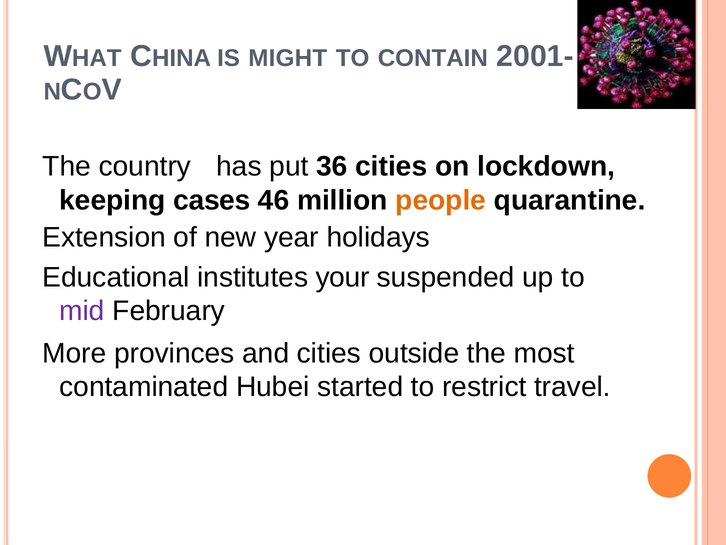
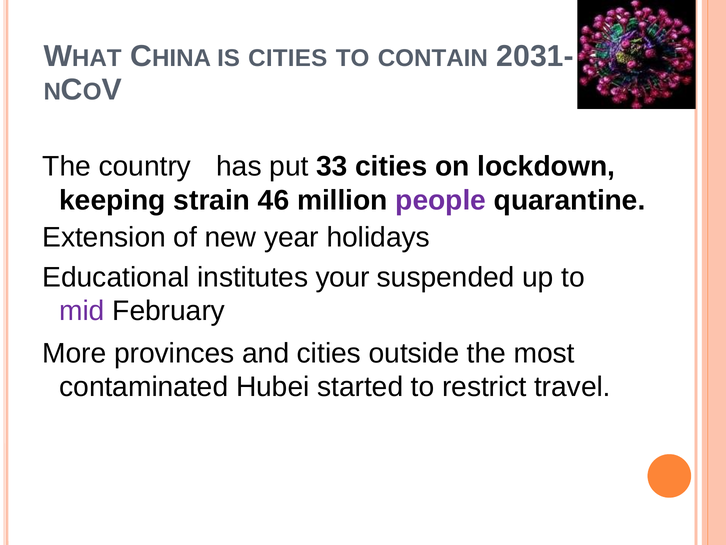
IS MIGHT: MIGHT -> CITIES
2001-: 2001- -> 2031-
36: 36 -> 33
cases: cases -> strain
people colour: orange -> purple
